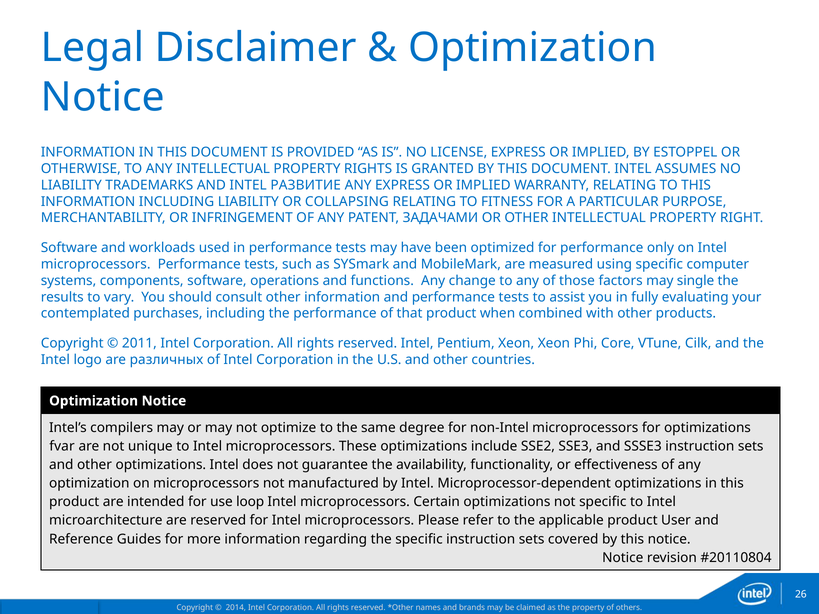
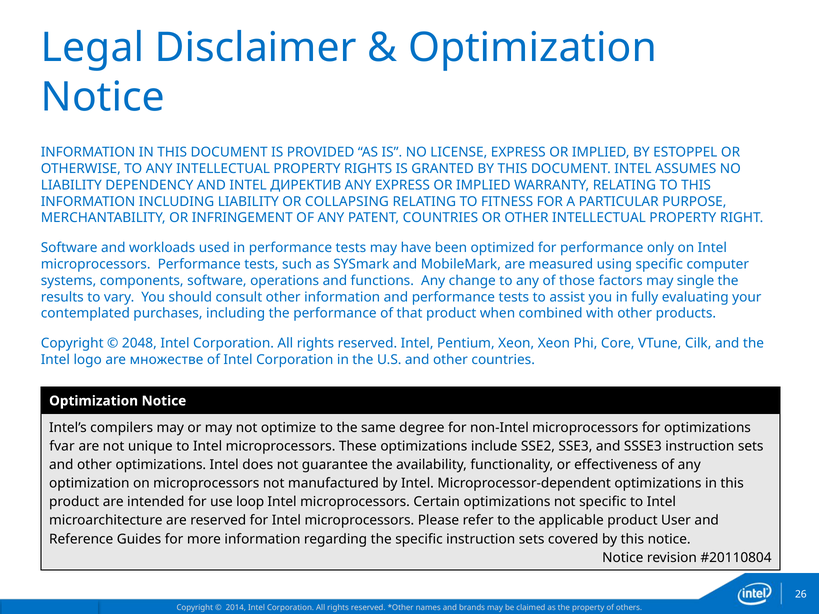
TRADEMARKS: TRADEMARKS -> DEPENDENCY
РАЗВИТИЕ: РАЗВИТИЕ -> ДИРЕКТИВ
PATENT ЗАДАЧАМИ: ЗАДАЧАМИ -> COUNTRIES
2011: 2011 -> 2048
различных: различных -> множестве
